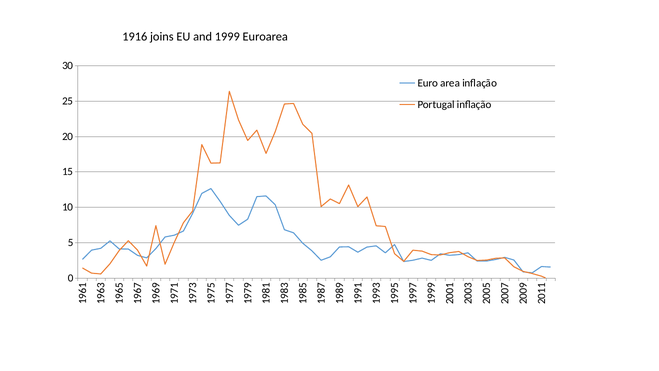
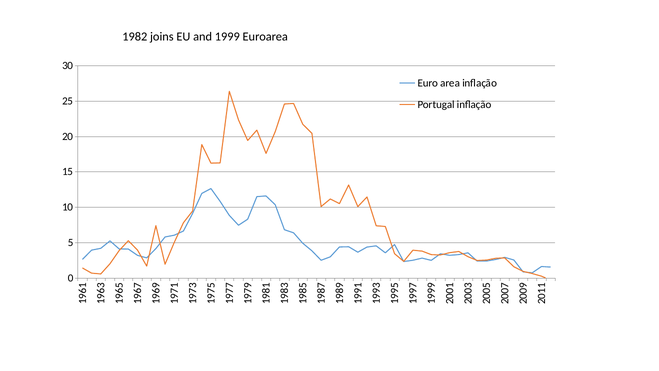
1916: 1916 -> 1982
